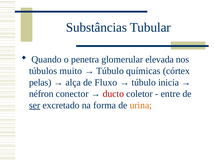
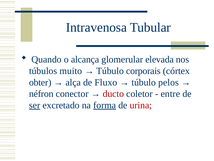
Substâncias: Substâncias -> Intravenosa
penetra: penetra -> alcança
químicas: químicas -> corporais
pelas: pelas -> obter
inicia: inicia -> pelos
forma underline: none -> present
urina colour: orange -> red
